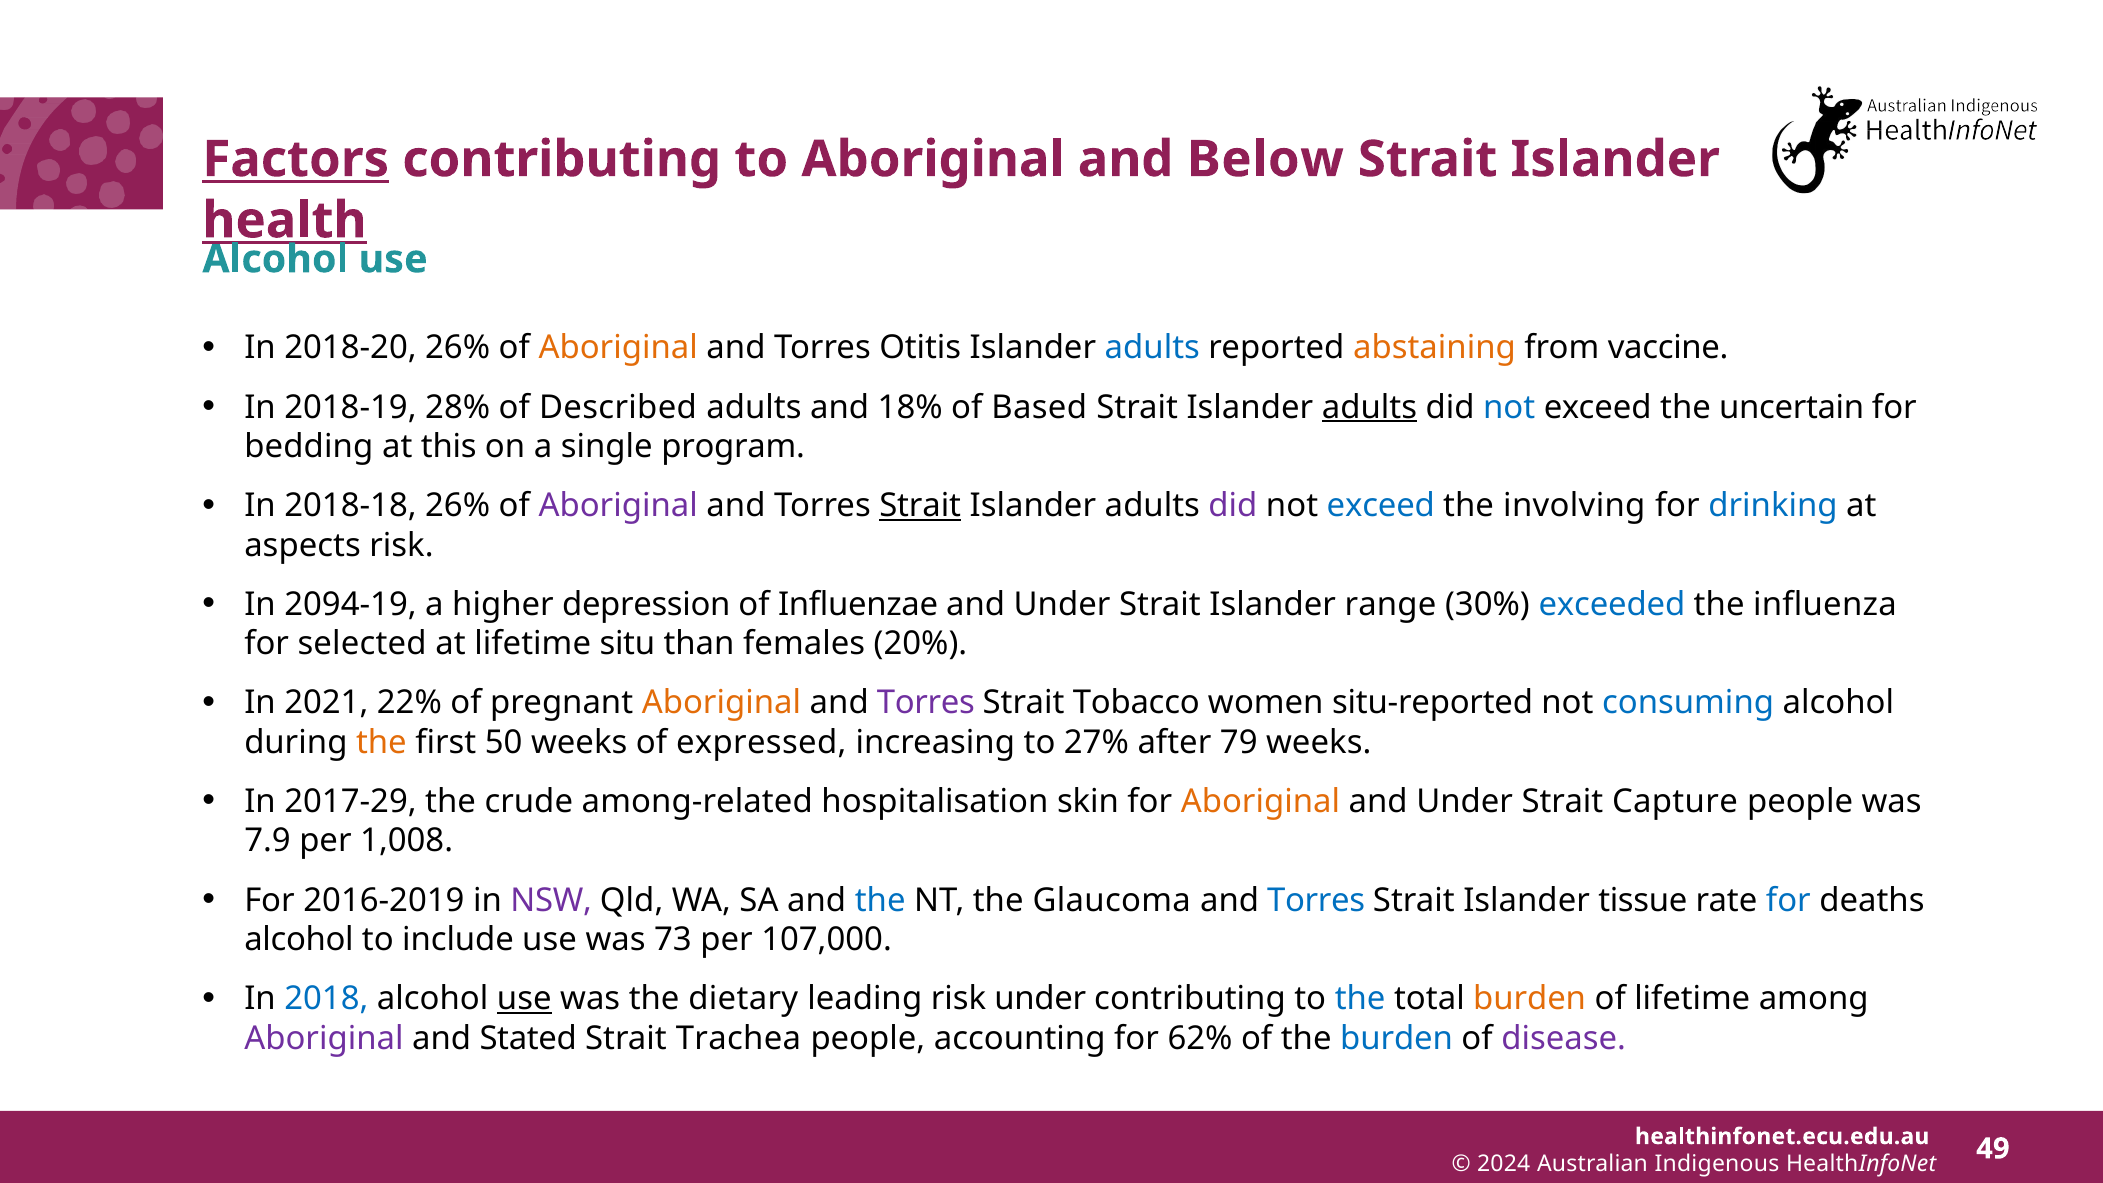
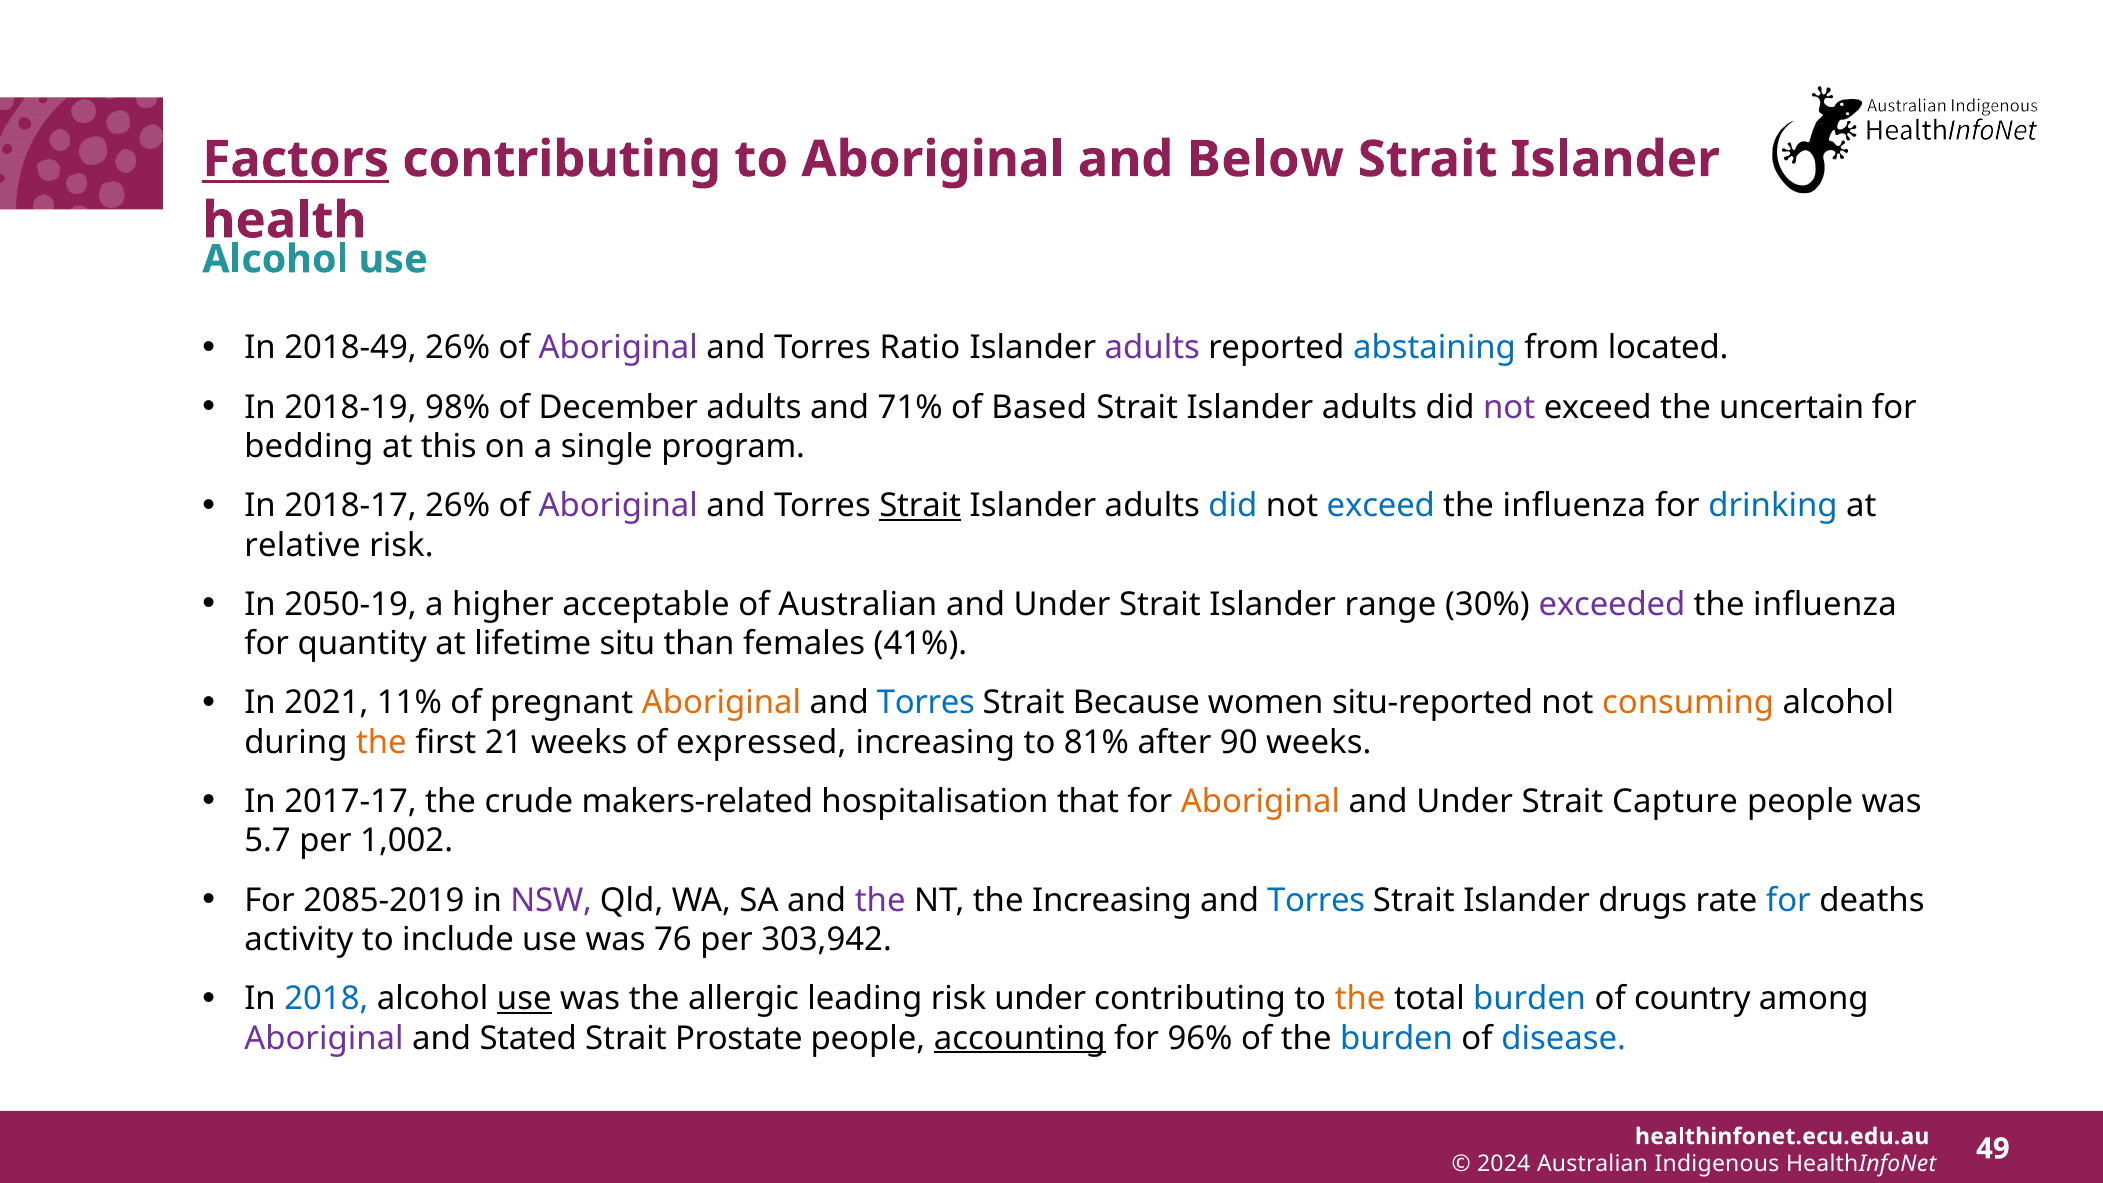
health underline: present -> none
2018-20: 2018-20 -> 2018-49
Aboriginal at (618, 348) colour: orange -> purple
Otitis: Otitis -> Ratio
adults at (1152, 348) colour: blue -> purple
abstaining colour: orange -> blue
vaccine: vaccine -> located
28%: 28% -> 98%
Described: Described -> December
18%: 18% -> 71%
adults at (1369, 407) underline: present -> none
not at (1509, 407) colour: blue -> purple
2018-18: 2018-18 -> 2018-17
did at (1233, 506) colour: purple -> blue
involving at (1574, 506): involving -> influenza
aspects: aspects -> relative
2094-19: 2094-19 -> 2050-19
depression: depression -> acceptable
of Influenzae: Influenzae -> Australian
exceeded colour: blue -> purple
selected: selected -> quantity
20%: 20% -> 41%
22%: 22% -> 11%
Torres at (926, 703) colour: purple -> blue
Tobacco: Tobacco -> Because
consuming colour: blue -> orange
50: 50 -> 21
27%: 27% -> 81%
79: 79 -> 90
2017-29: 2017-29 -> 2017-17
among-related: among-related -> makers-related
skin: skin -> that
7.9: 7.9 -> 5.7
1,008: 1,008 -> 1,002
2016-2019: 2016-2019 -> 2085-2019
the at (880, 900) colour: blue -> purple
the Glaucoma: Glaucoma -> Increasing
tissue: tissue -> drugs
alcohol at (299, 940): alcohol -> activity
73: 73 -> 76
107,000: 107,000 -> 303,942
dietary: dietary -> allergic
the at (1360, 999) colour: blue -> orange
burden at (1530, 999) colour: orange -> blue
of lifetime: lifetime -> country
Trachea: Trachea -> Prostate
accounting underline: none -> present
62%: 62% -> 96%
disease colour: purple -> blue
